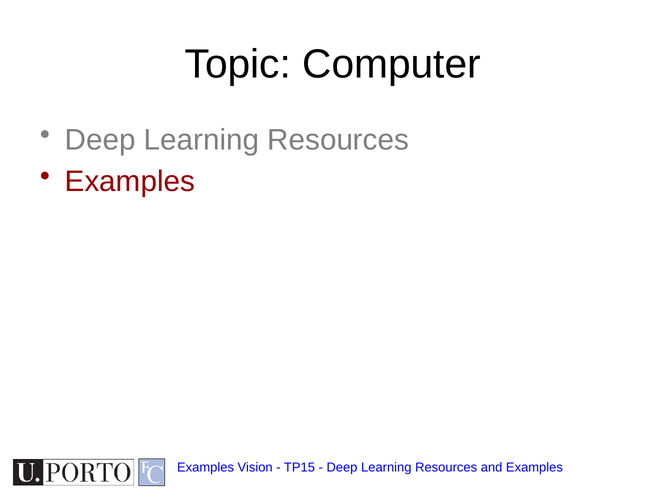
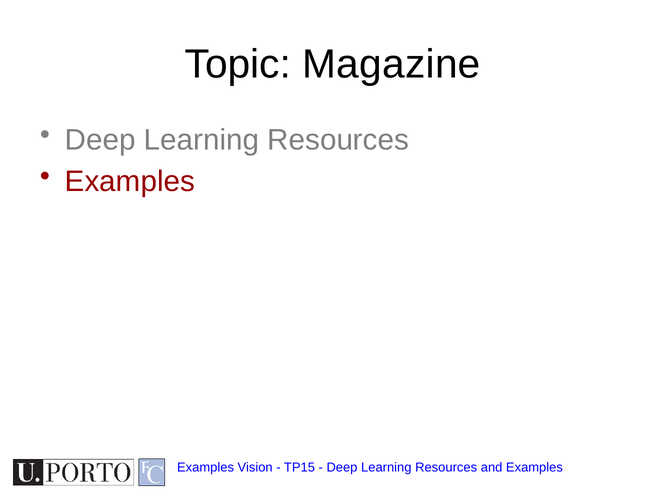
Computer: Computer -> Magazine
